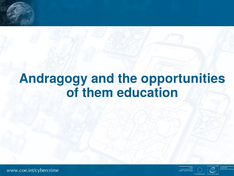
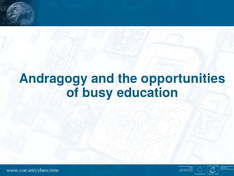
them: them -> busy
